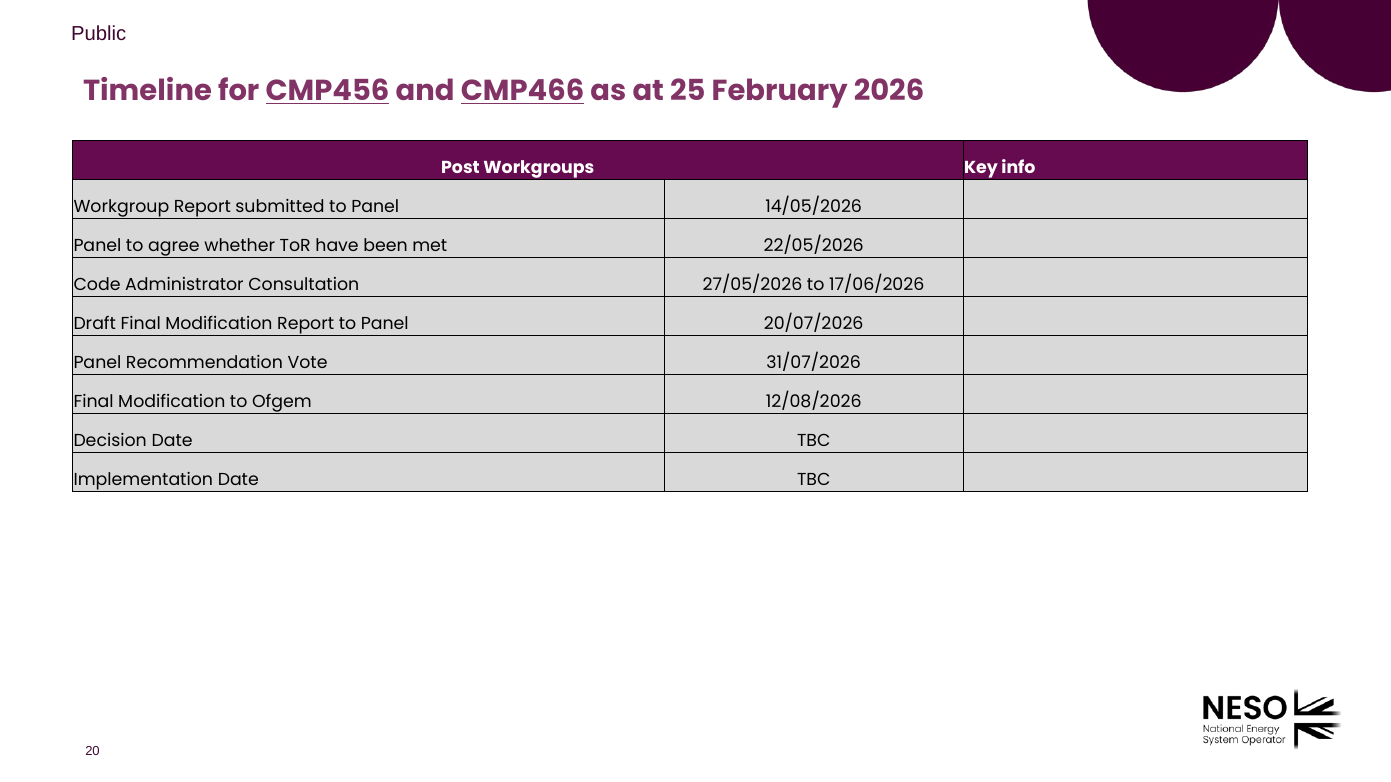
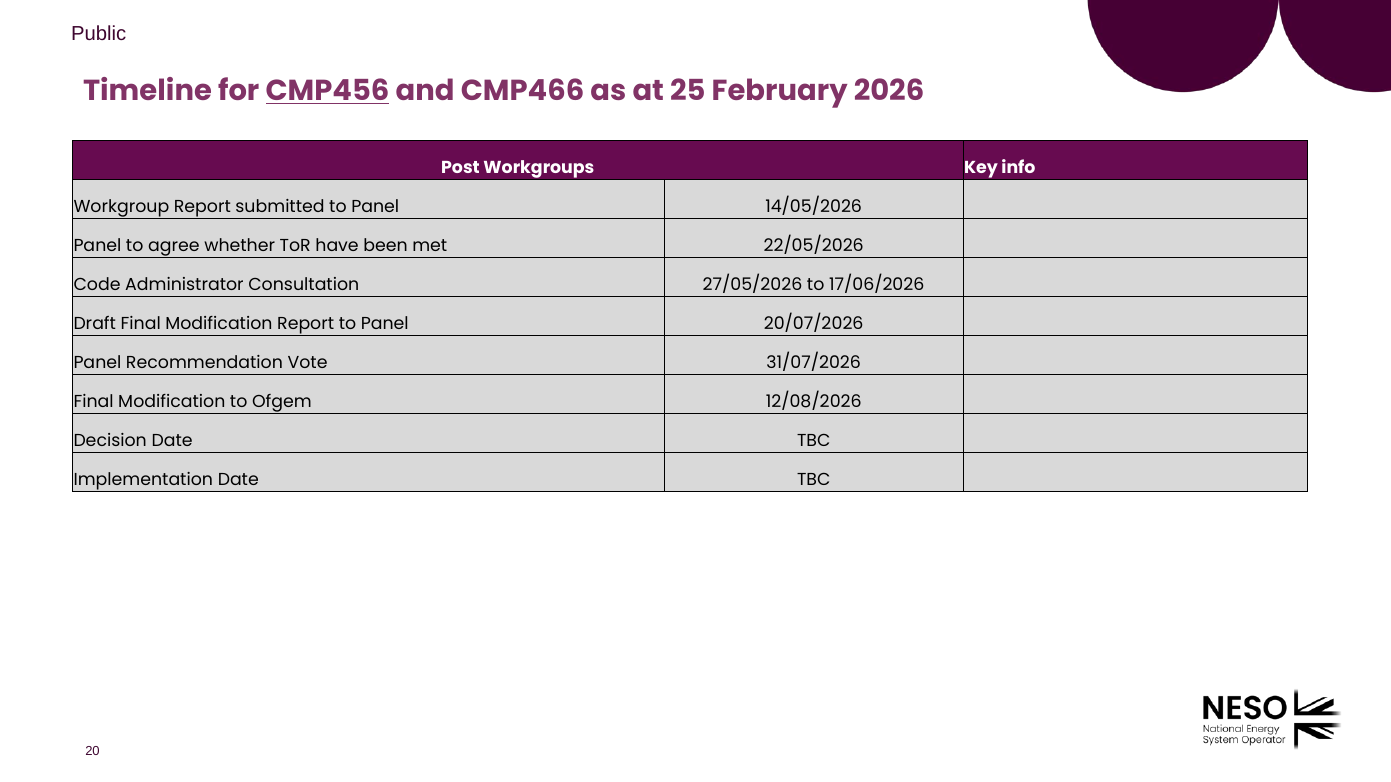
CMP466 underline: present -> none
